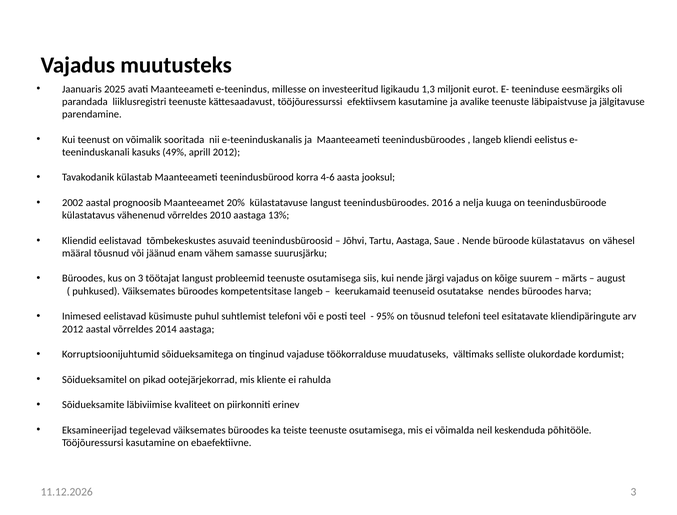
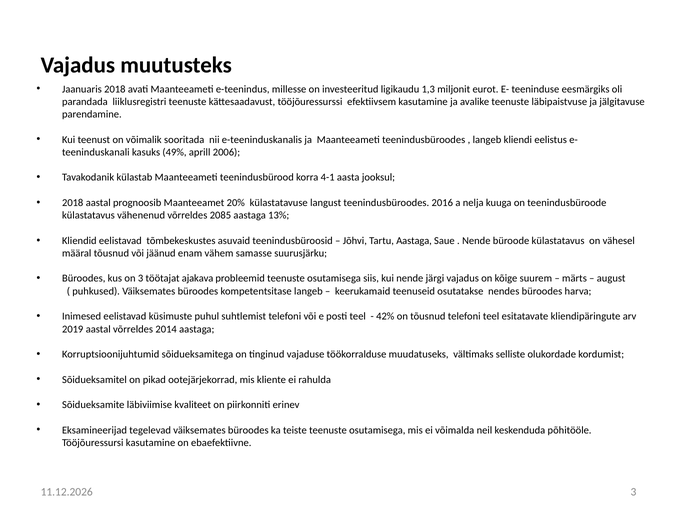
Jaanuaris 2025: 2025 -> 2018
aprill 2012: 2012 -> 2006
4-6: 4-6 -> 4-1
2002 at (73, 203): 2002 -> 2018
2010: 2010 -> 2085
töötajat langust: langust -> ajakava
95%: 95% -> 42%
2012 at (73, 329): 2012 -> 2019
